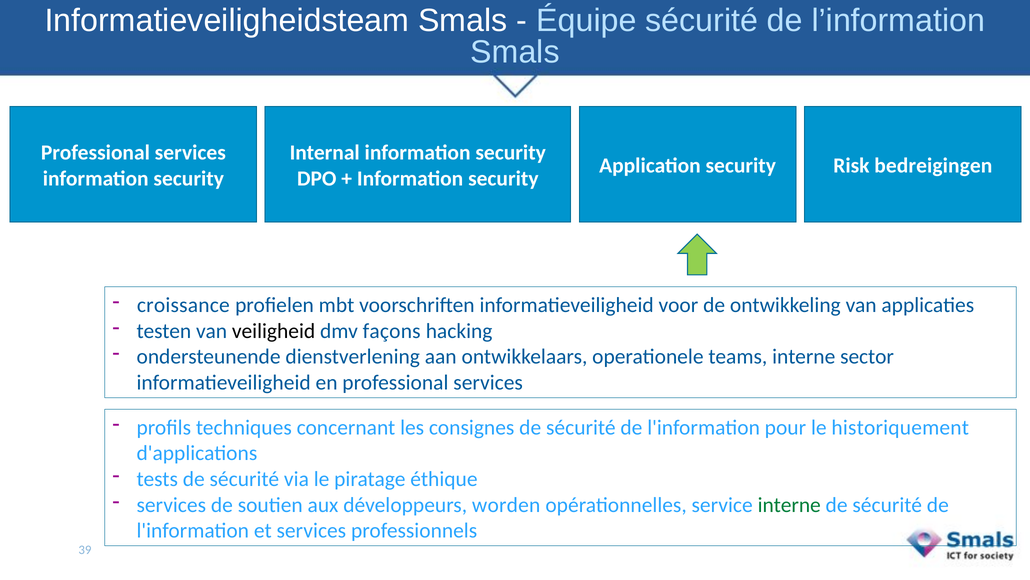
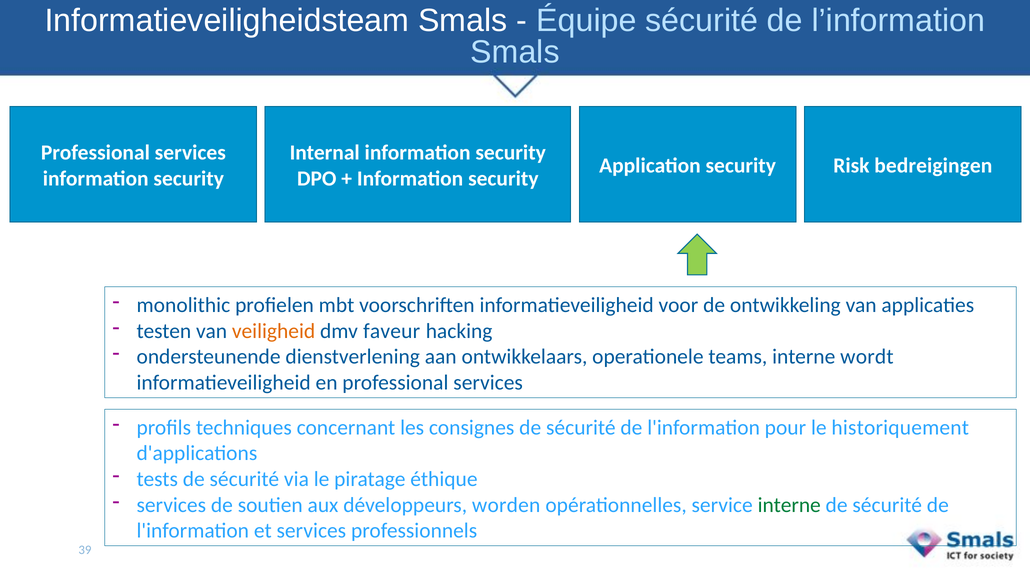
croissance: croissance -> monolithic
veiligheid colour: black -> orange
façons: façons -> faveur
sector: sector -> wordt
